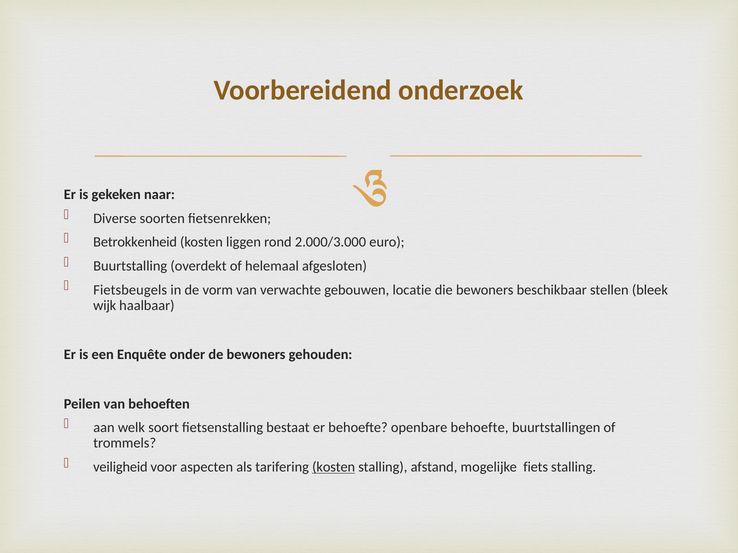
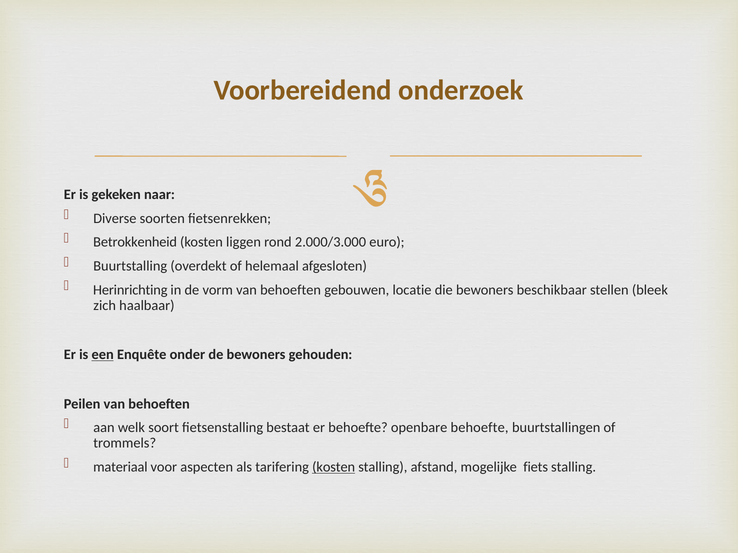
Fietsbeugels: Fietsbeugels -> Herinrichting
vorm van verwachte: verwachte -> behoeften
wijk: wijk -> zich
een underline: none -> present
veiligheid: veiligheid -> materiaal
